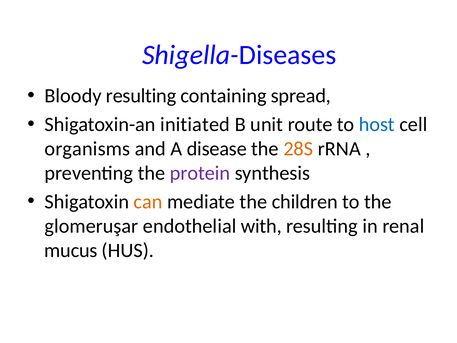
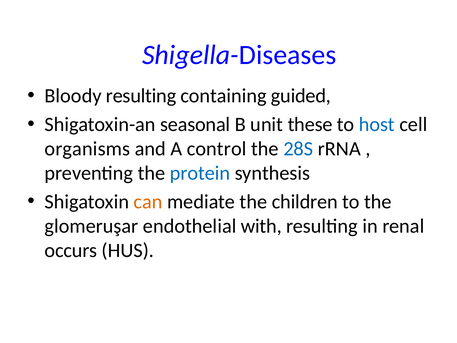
spread: spread -> guided
initiated: initiated -> seasonal
route: route -> these
disease: disease -> control
28S colour: orange -> blue
protein colour: purple -> blue
mucus: mucus -> occurs
